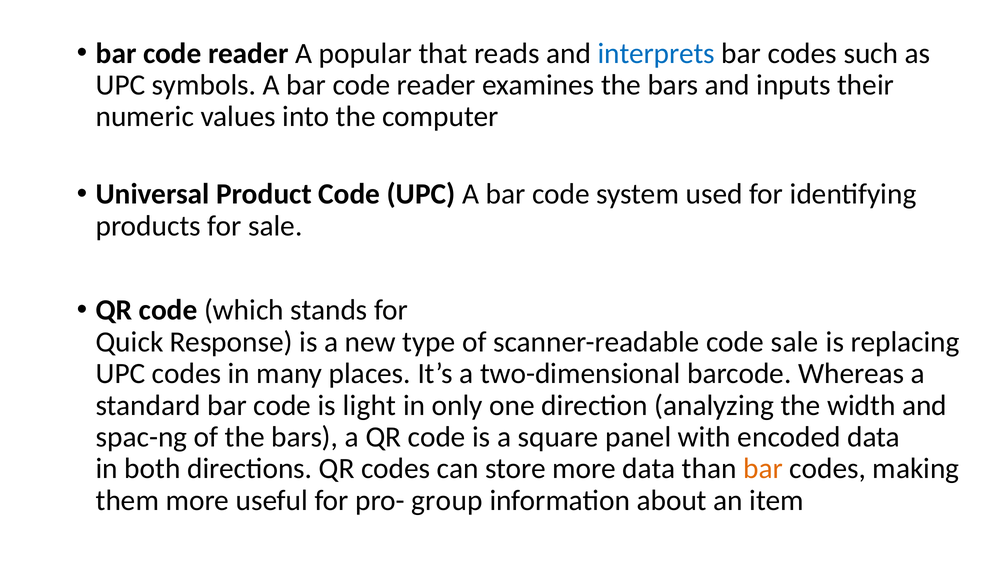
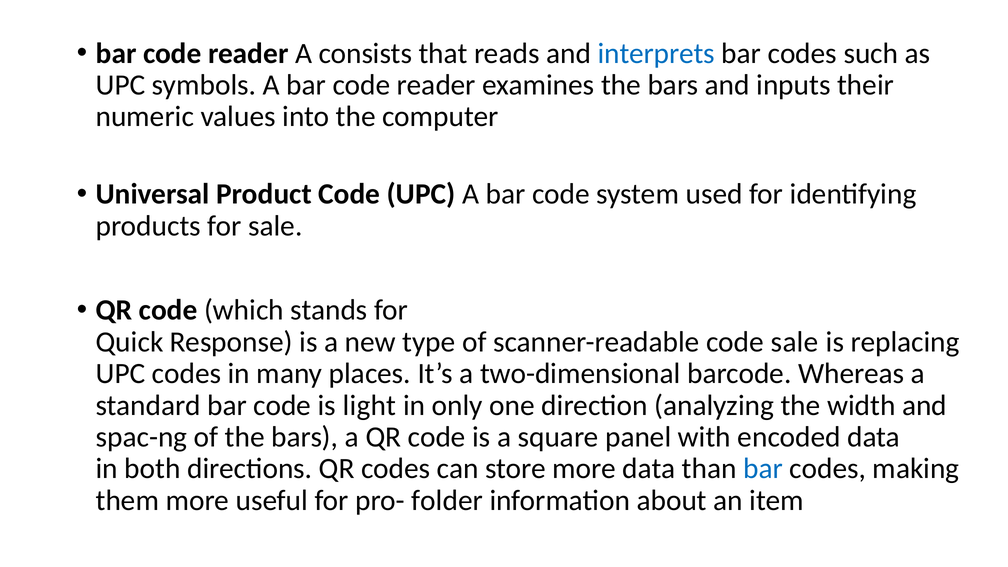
popular: popular -> consists
bar at (763, 469) colour: orange -> blue
group: group -> folder
